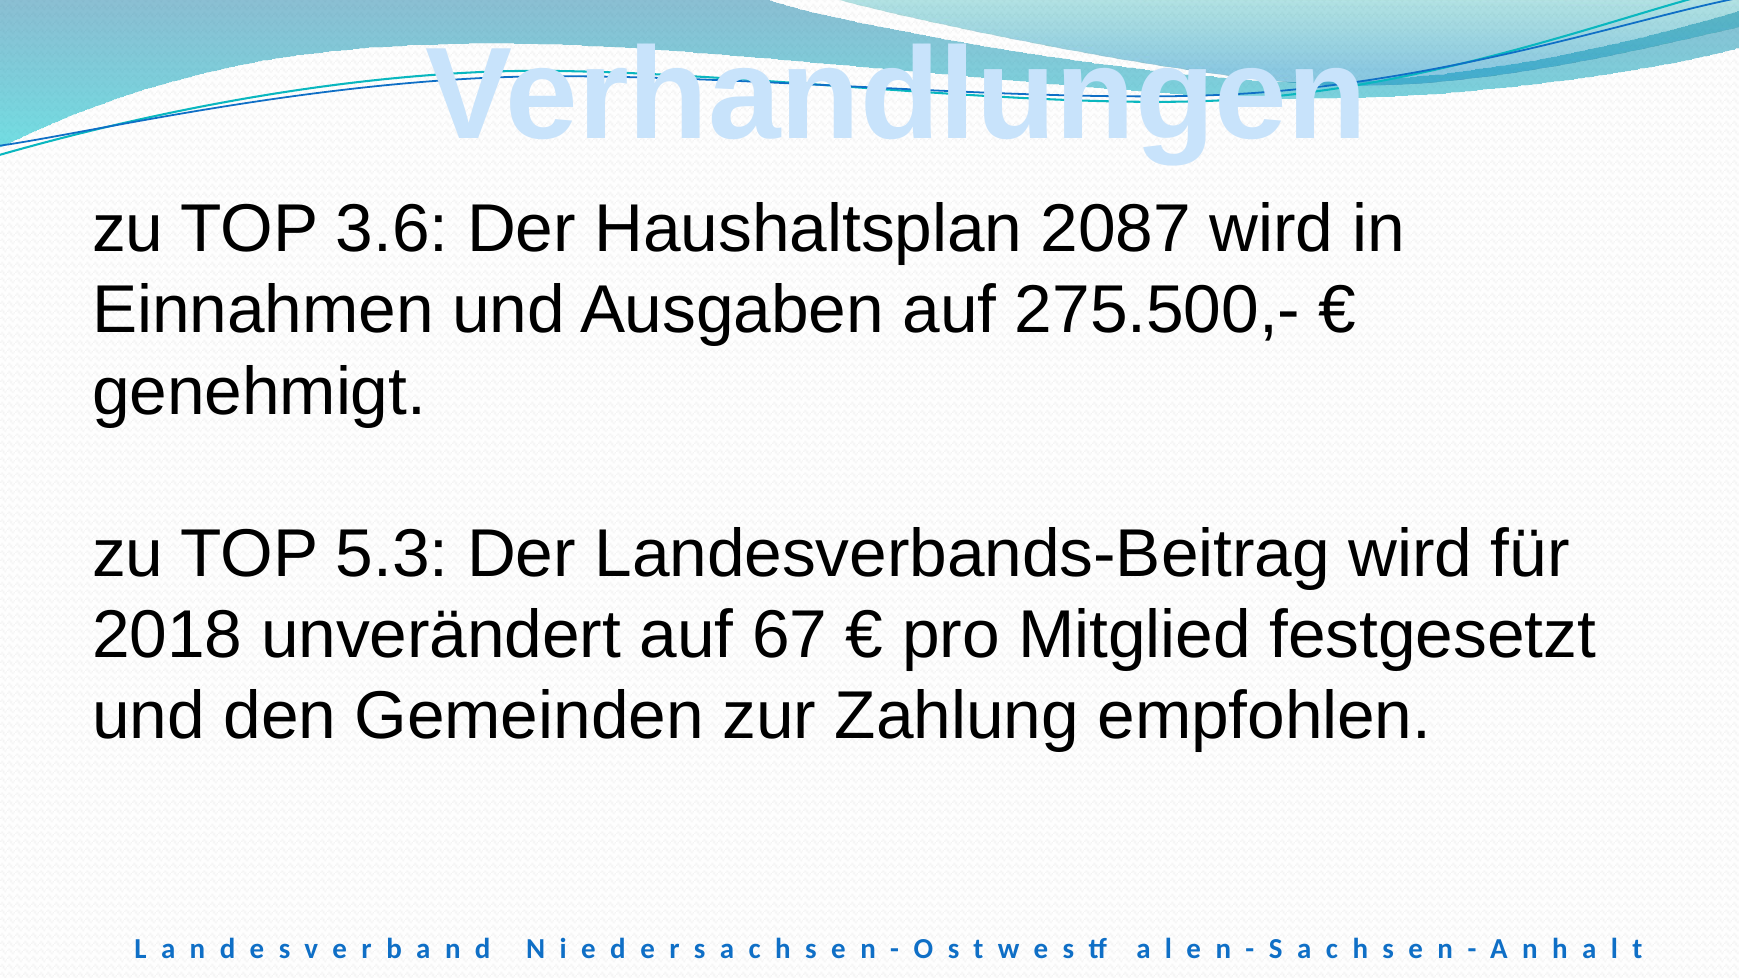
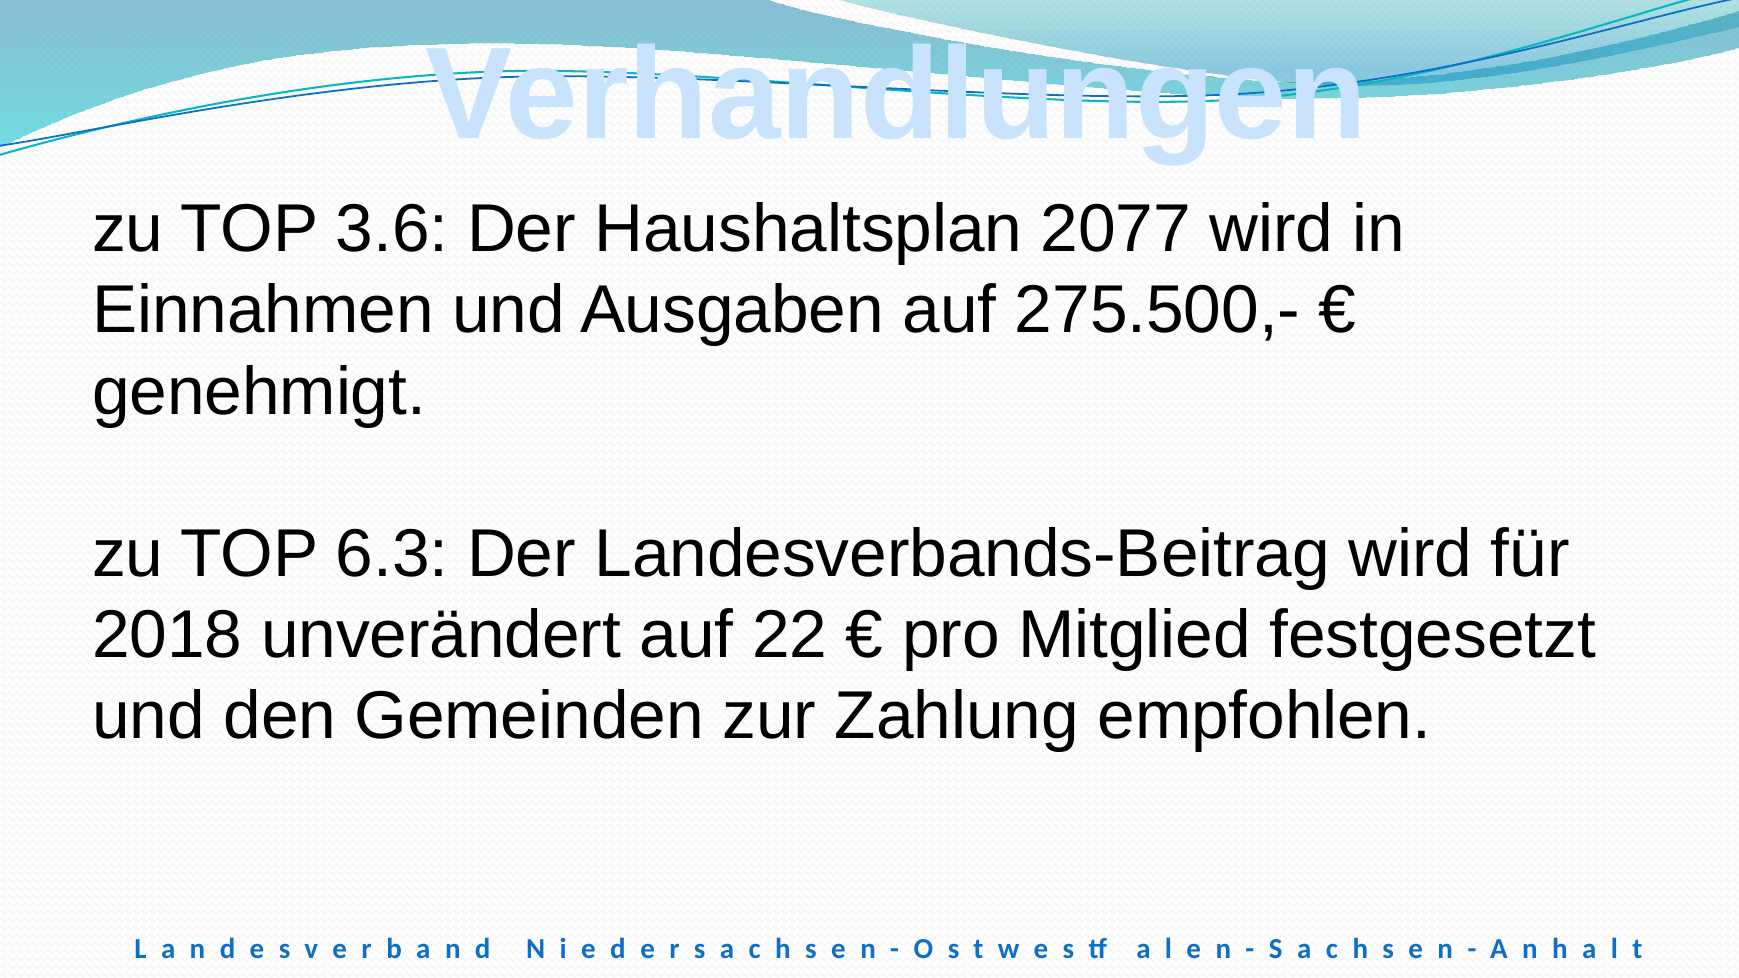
2087: 2087 -> 2077
5.3: 5.3 -> 6.3
67: 67 -> 22
